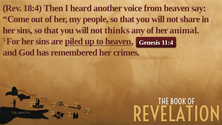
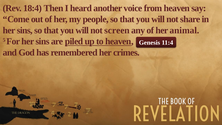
thinks: thinks -> screen
